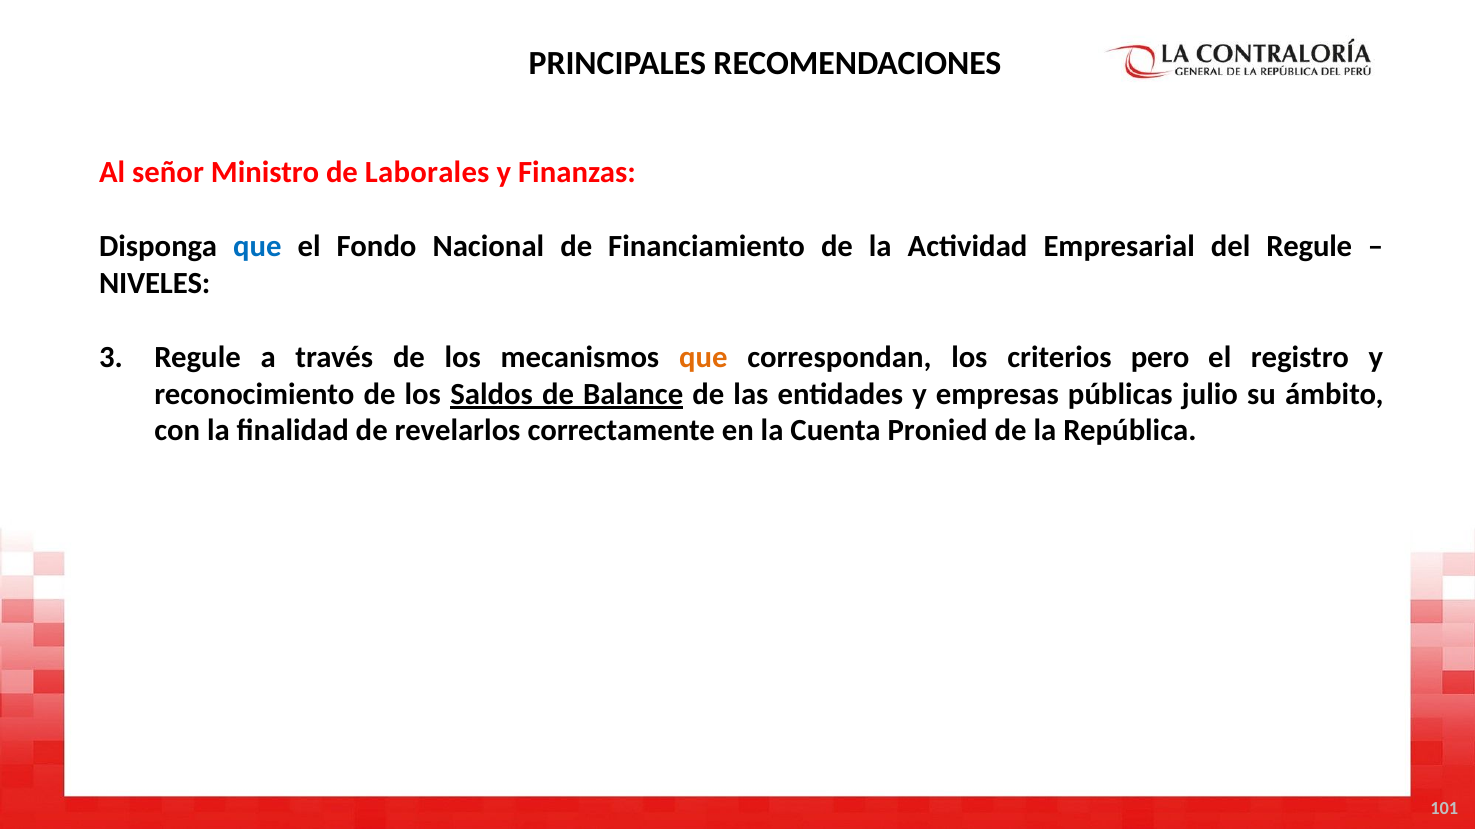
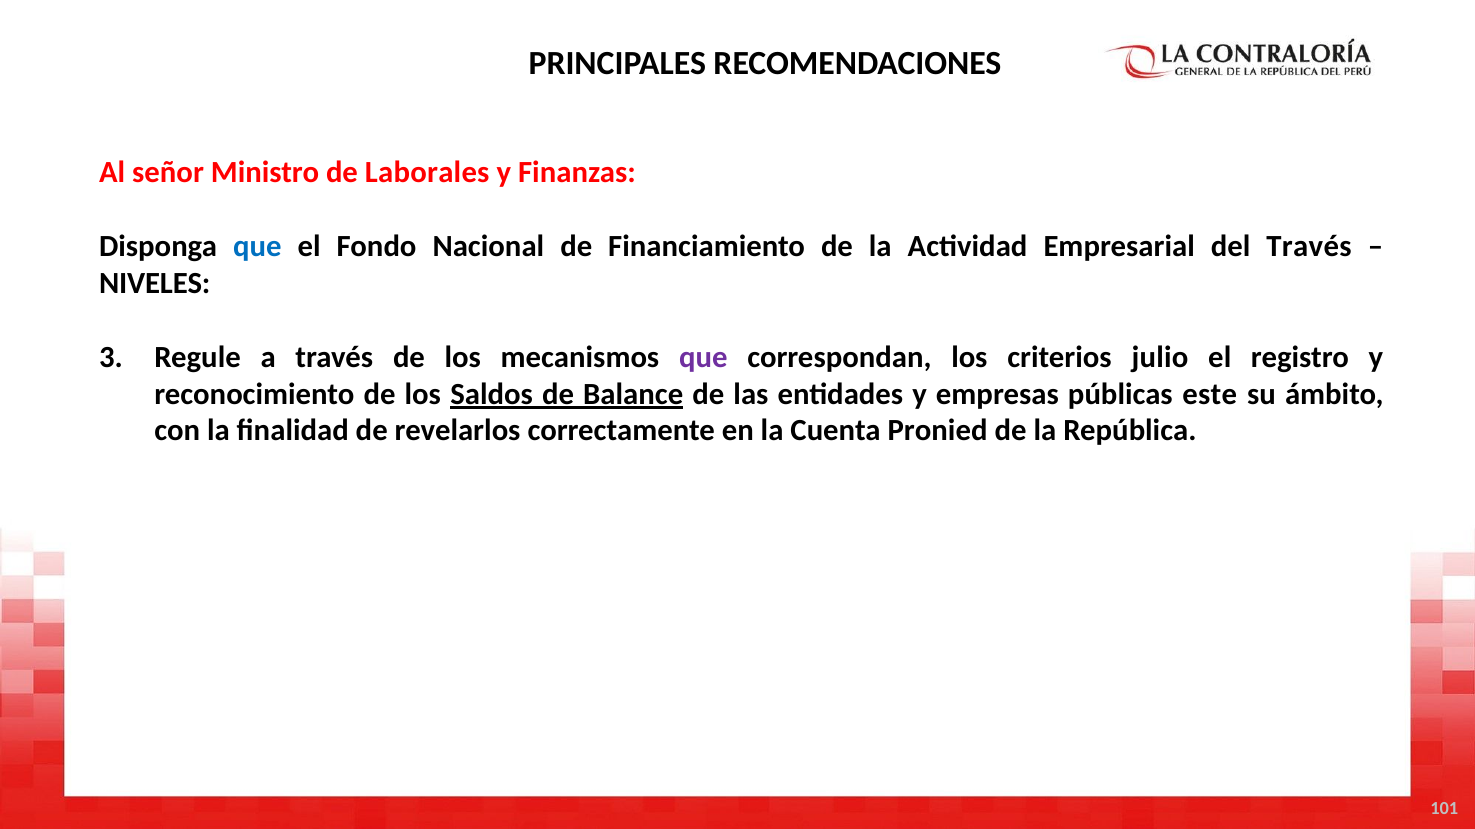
del Regule: Regule -> Través
que at (703, 357) colour: orange -> purple
pero: pero -> julio
julio: julio -> este
